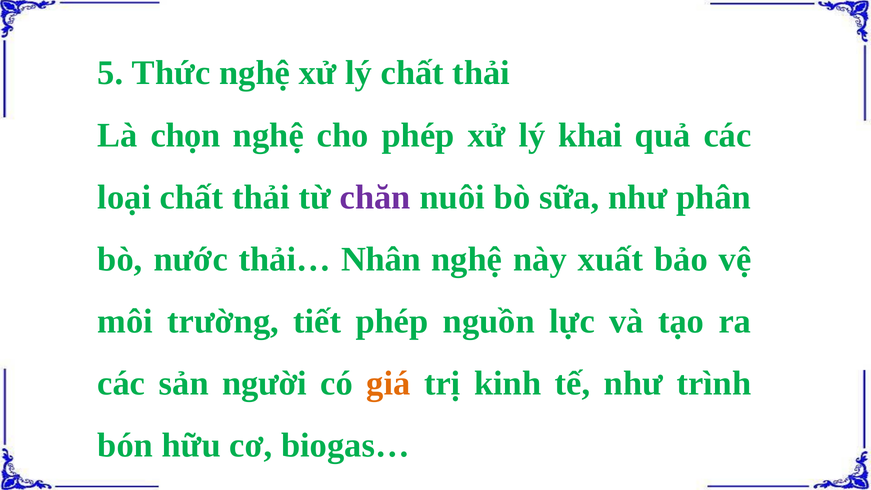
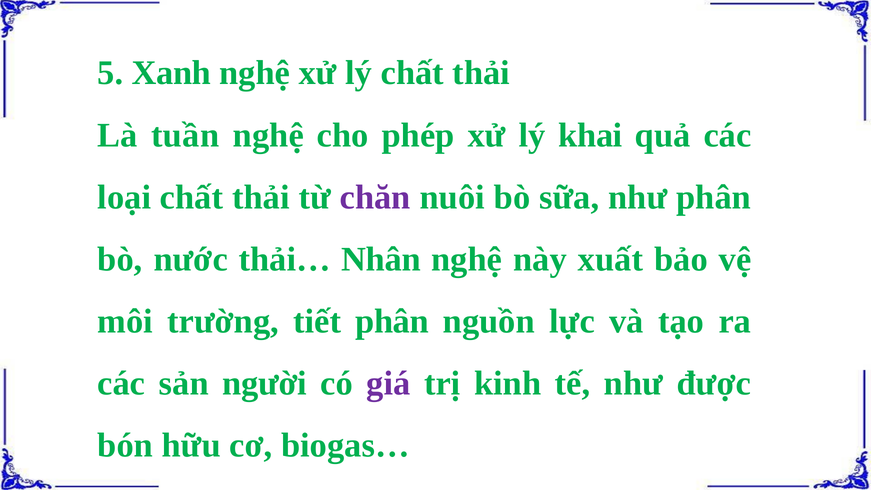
Thức: Thức -> Xanh
chọn: chọn -> tuần
tiết phép: phép -> phân
giá colour: orange -> purple
trình: trình -> được
